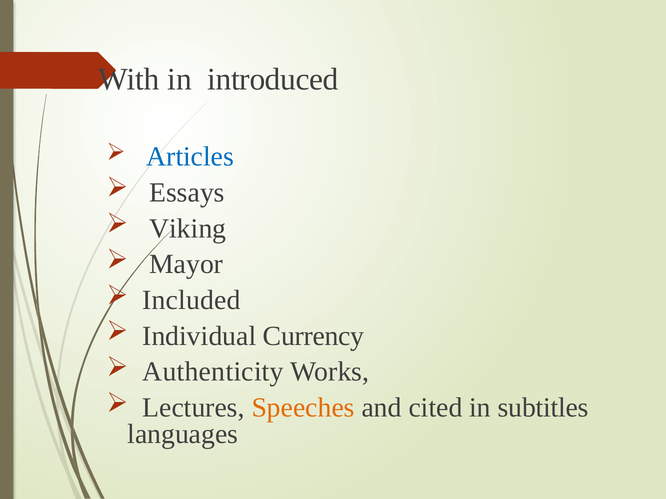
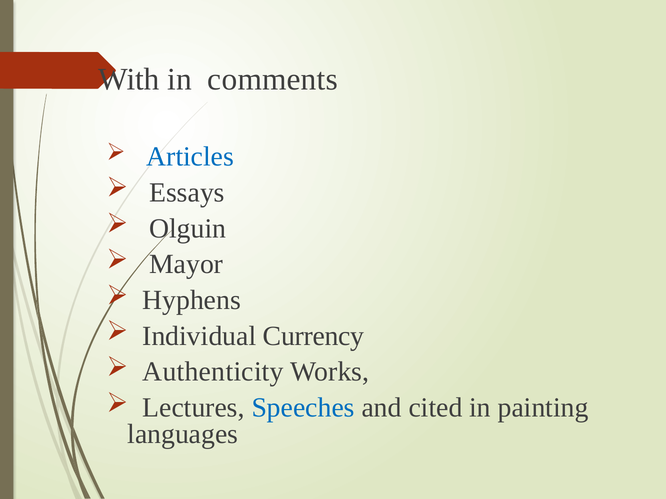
introduced: introduced -> comments
Viking: Viking -> Olguin
Included: Included -> Hyphens
Speeches colour: orange -> blue
subtitles: subtitles -> painting
